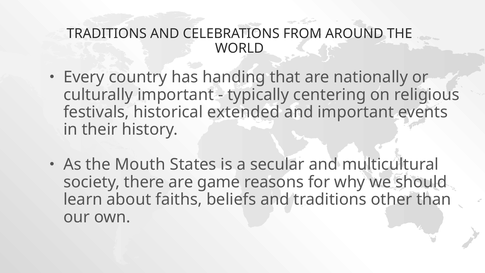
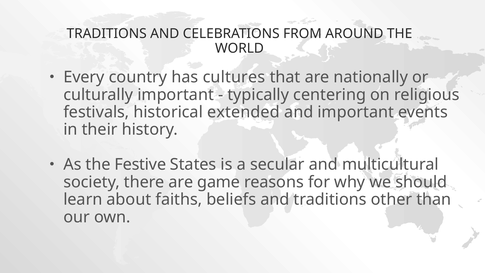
handing: handing -> cultures
Mouth: Mouth -> Festive
